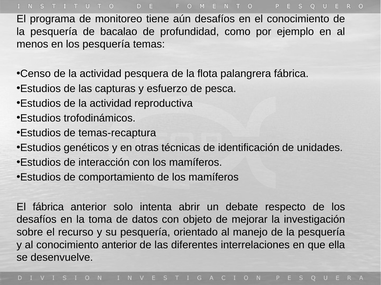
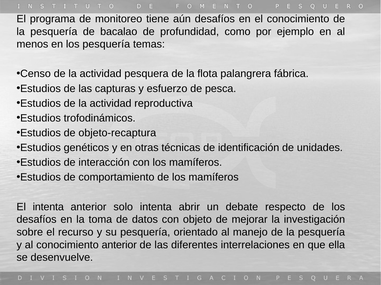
temas-recaptura: temas-recaptura -> objeto-recaptura
El fábrica: fábrica -> intenta
